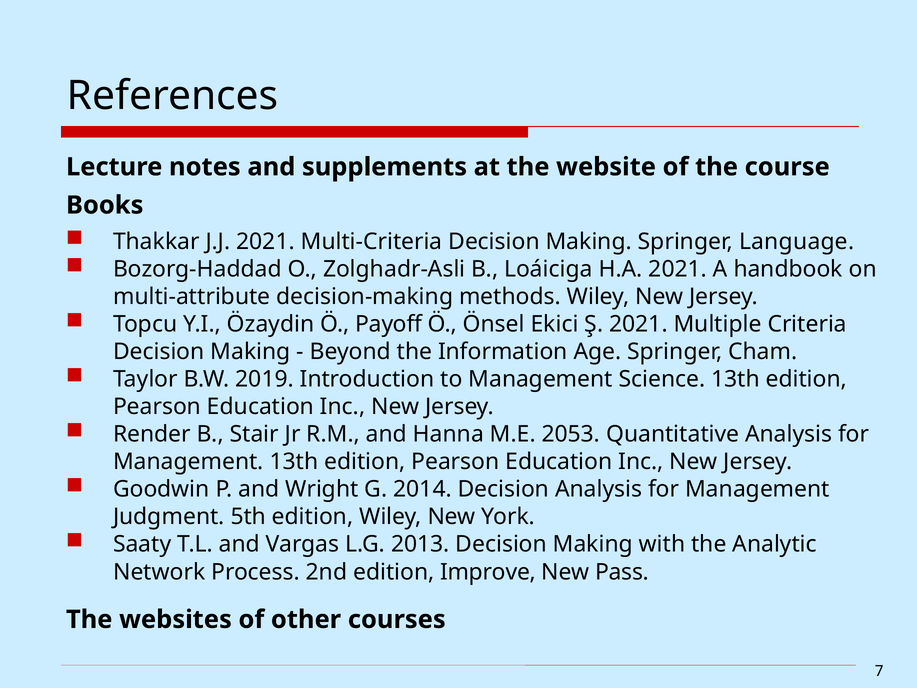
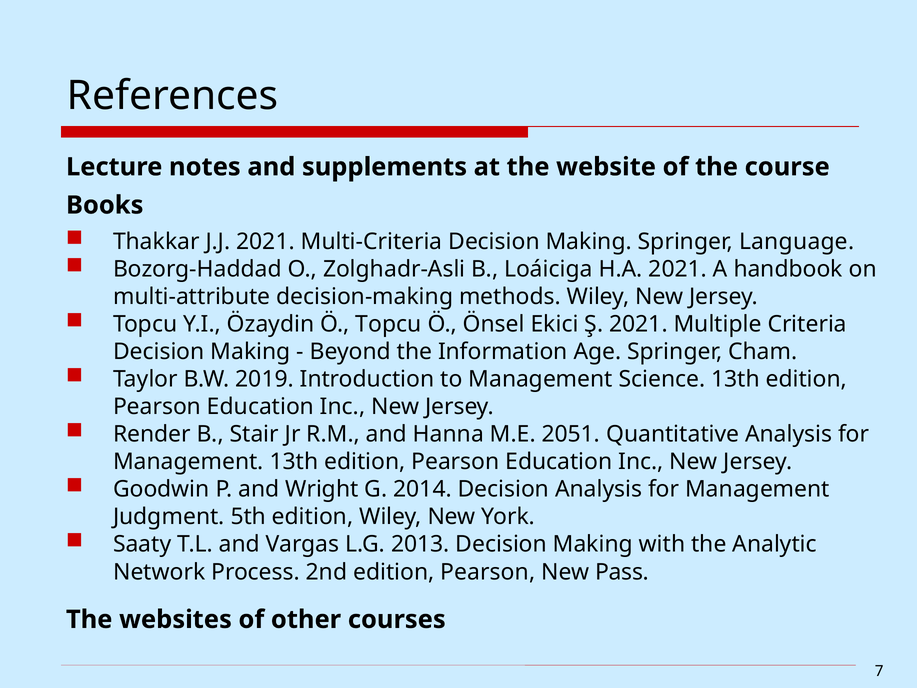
Ö Payoff: Payoff -> Topcu
2053: 2053 -> 2051
2nd edition Improve: Improve -> Pearson
